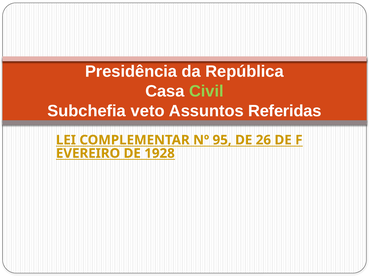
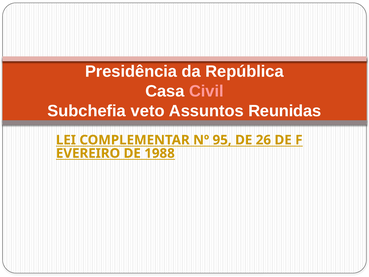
Civil colour: light green -> pink
Referidas: Referidas -> Reunidas
1928: 1928 -> 1988
